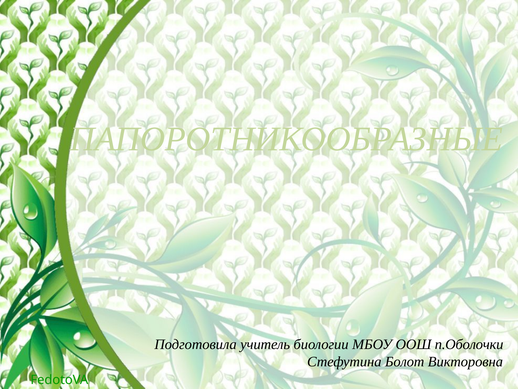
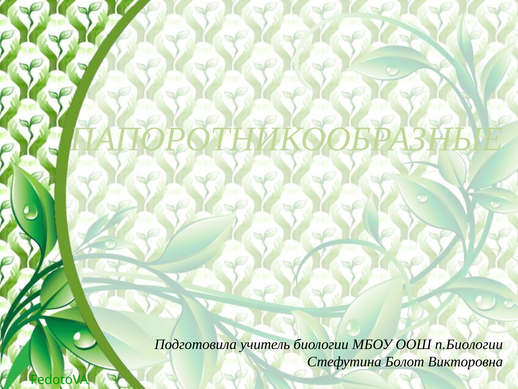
п.Оболочки: п.Оболочки -> п.Биологии
